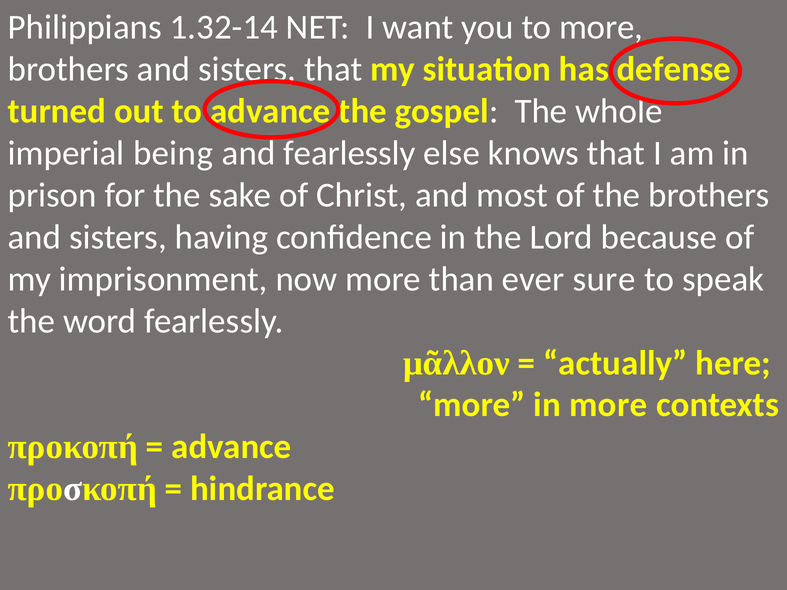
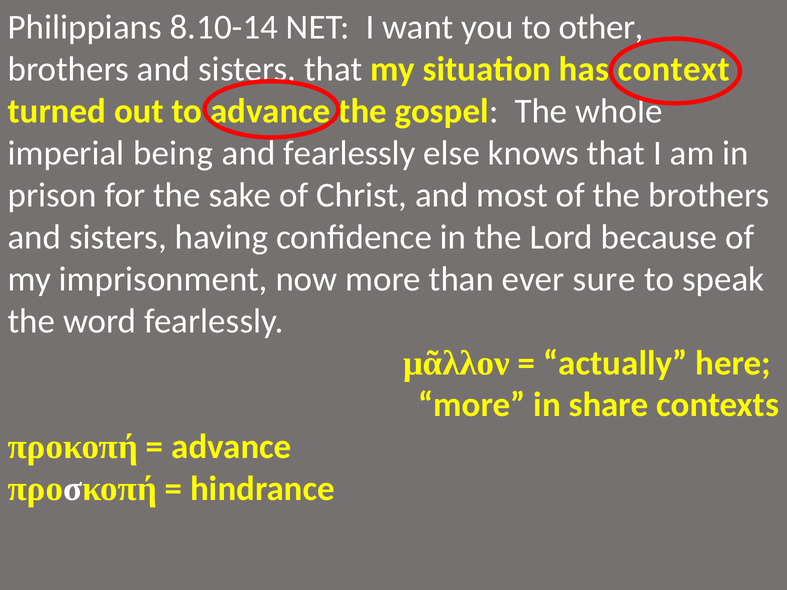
1.32-14: 1.32-14 -> 8.10-14
to more: more -> other
defense: defense -> context
in more: more -> share
